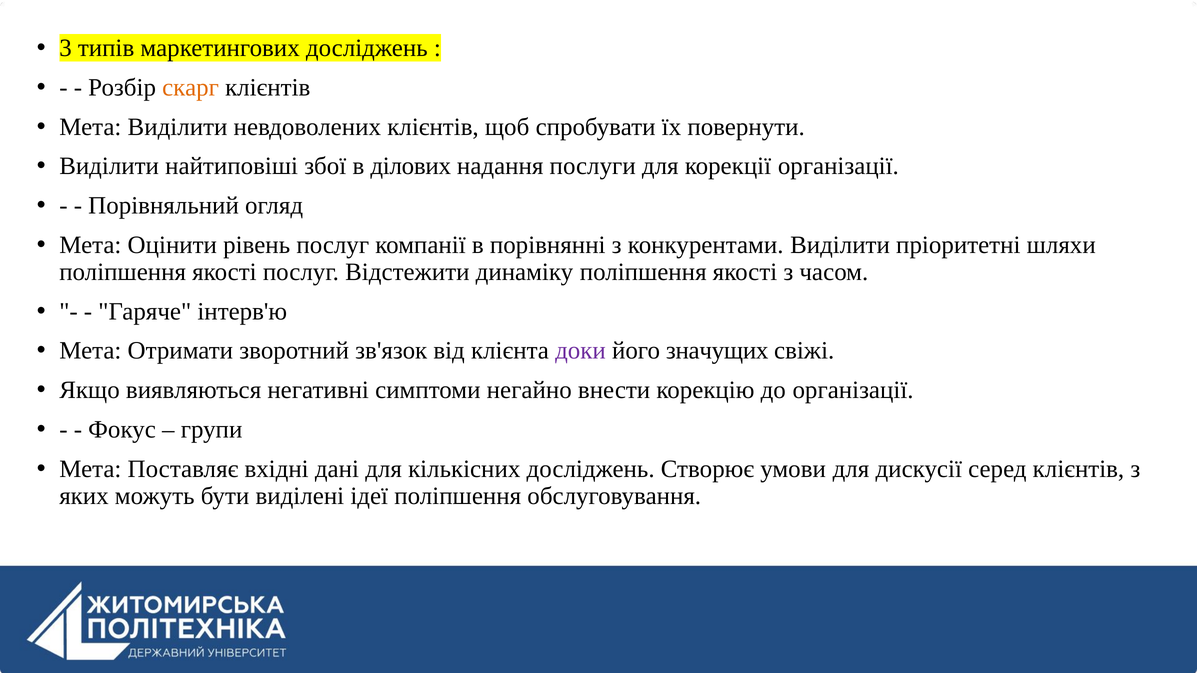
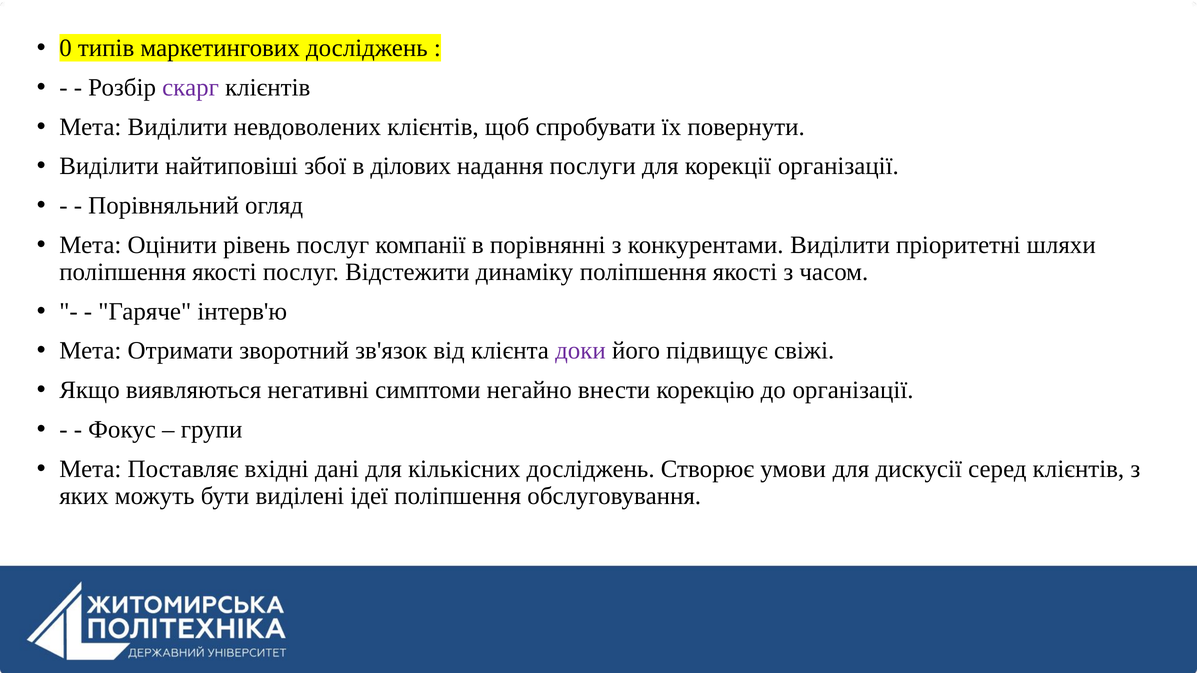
3: 3 -> 0
скарг colour: orange -> purple
значущих: значущих -> підвищує
